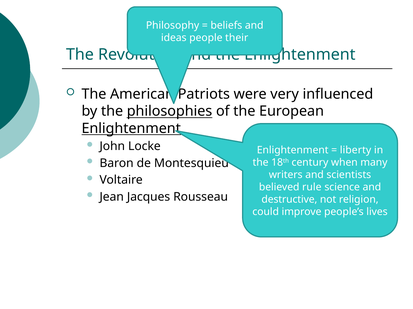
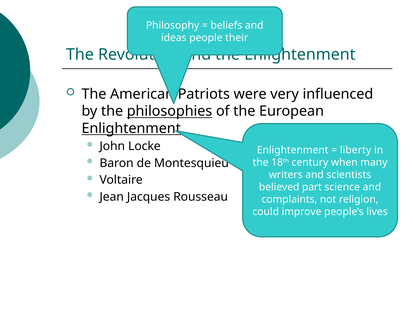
rule: rule -> part
destructive: destructive -> complaints
